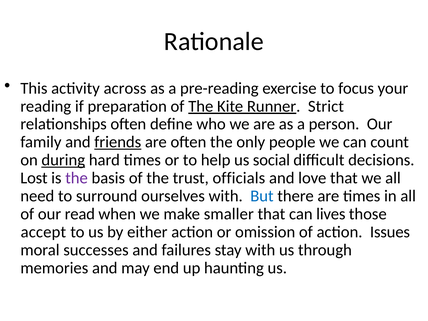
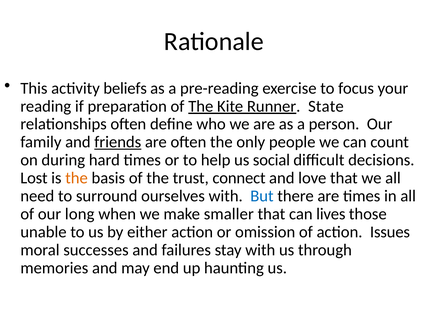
across: across -> beliefs
Strict: Strict -> State
during underline: present -> none
the at (77, 178) colour: purple -> orange
officials: officials -> connect
read: read -> long
accept: accept -> unable
